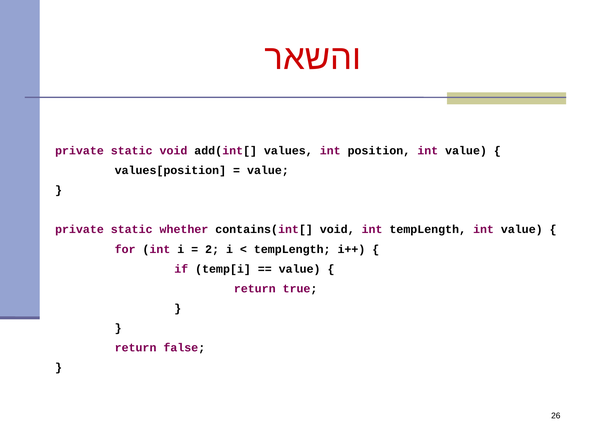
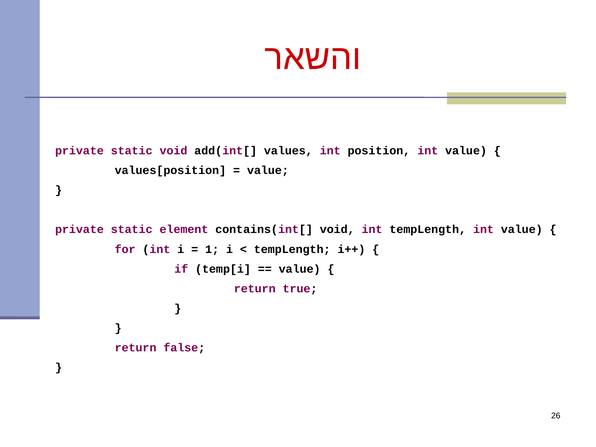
whether: whether -> element
2: 2 -> 1
